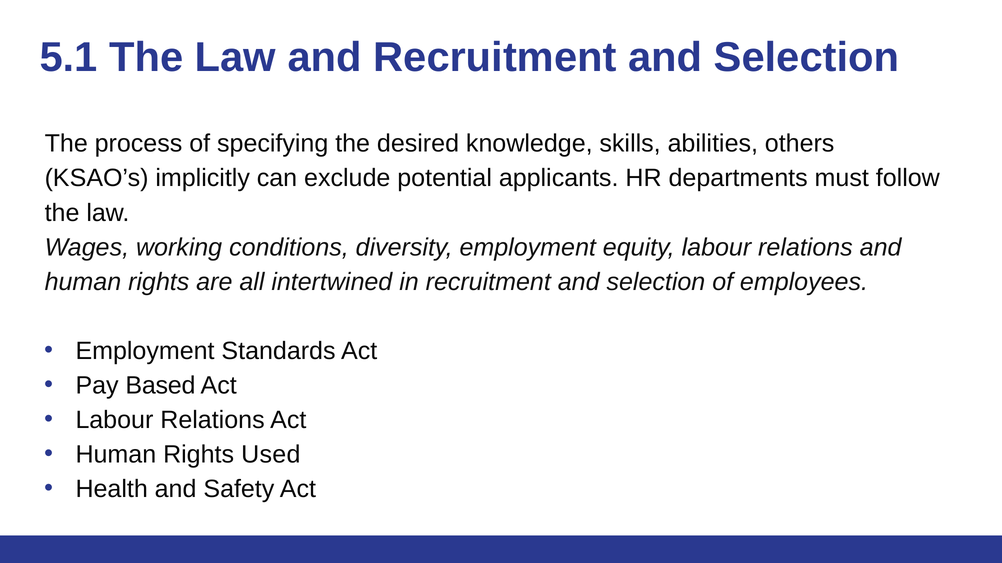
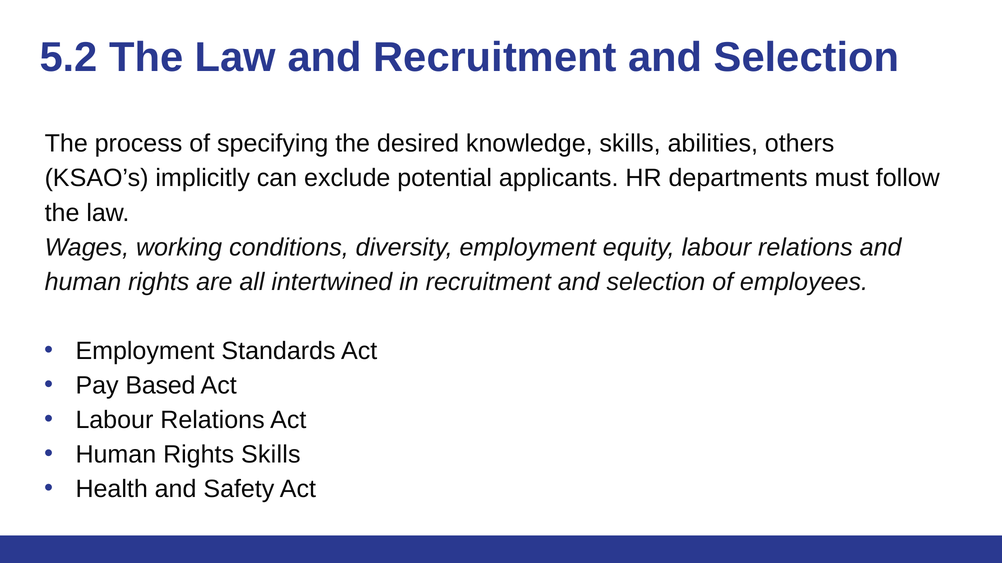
5.1: 5.1 -> 5.2
Rights Used: Used -> Skills
